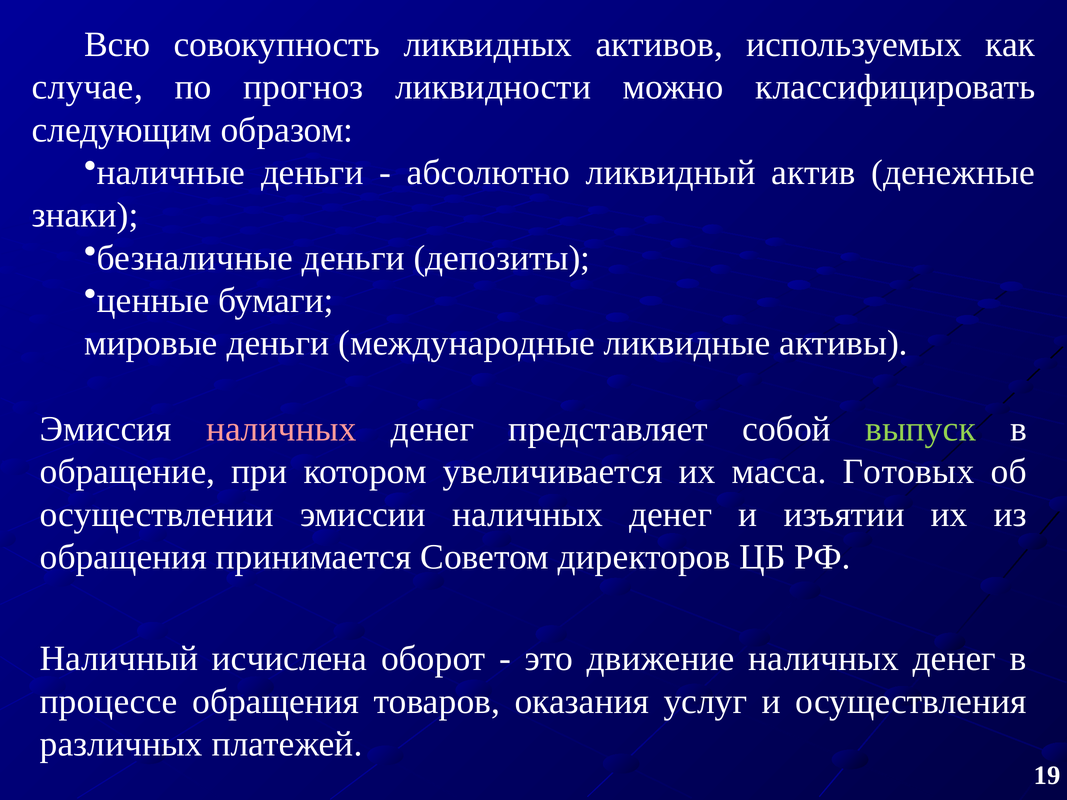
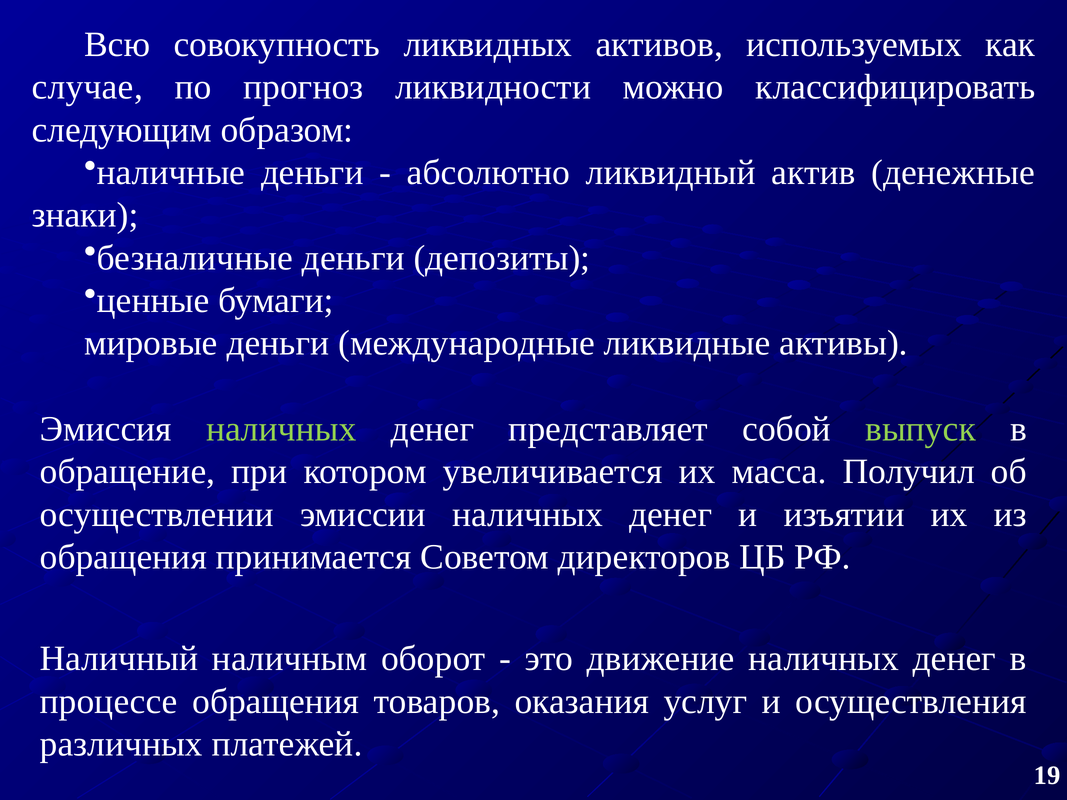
наличных at (281, 429) colour: pink -> light green
Готовых: Готовых -> Получил
исчислена: исчислена -> наличным
